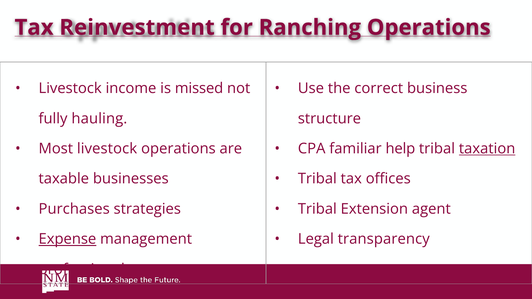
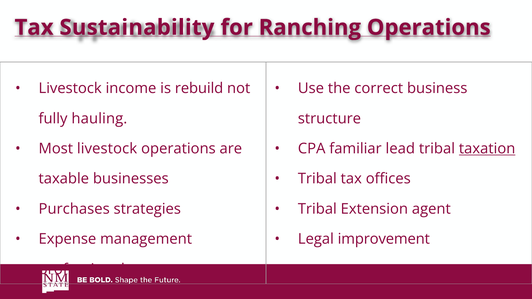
Reinvestment: Reinvestment -> Sustainability
missed: missed -> rebuild
help: help -> lead
Expense underline: present -> none
transparency: transparency -> improvement
